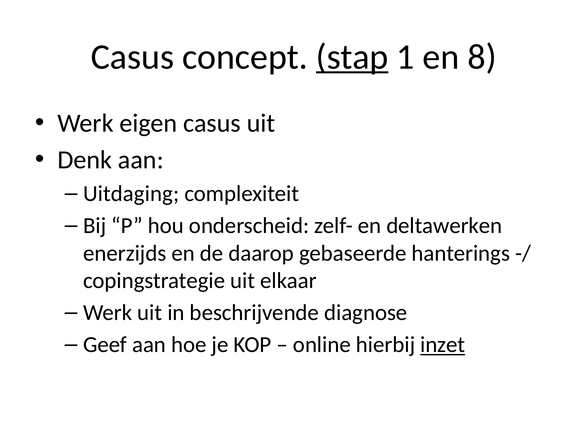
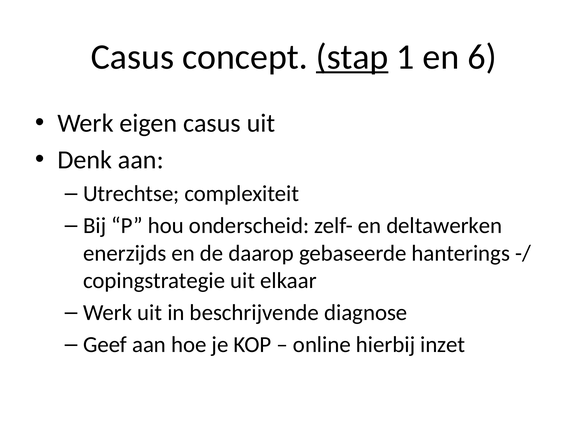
8: 8 -> 6
Uitdaging: Uitdaging -> Utrechtse
inzet underline: present -> none
